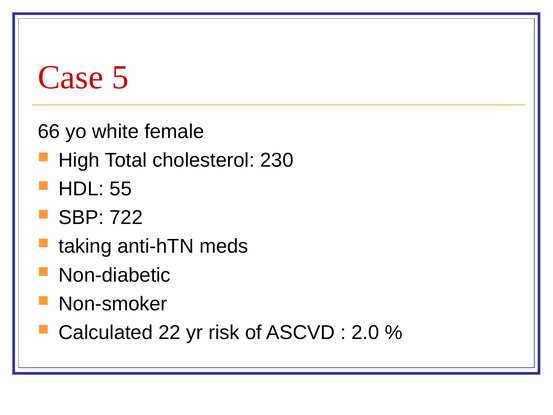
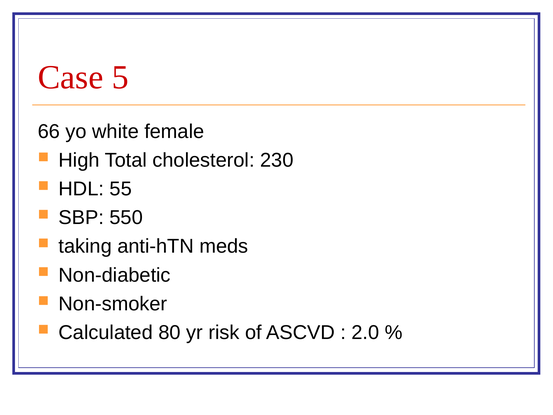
722: 722 -> 550
22: 22 -> 80
